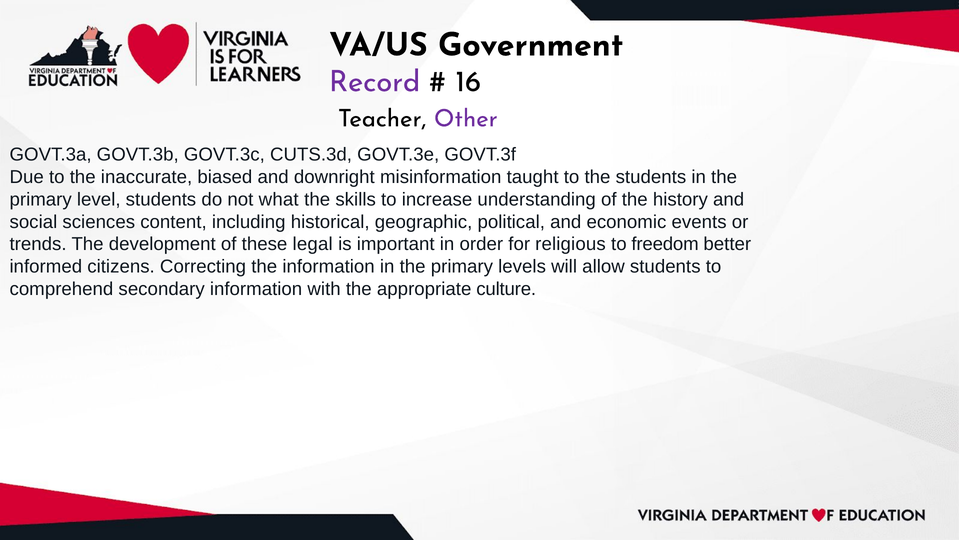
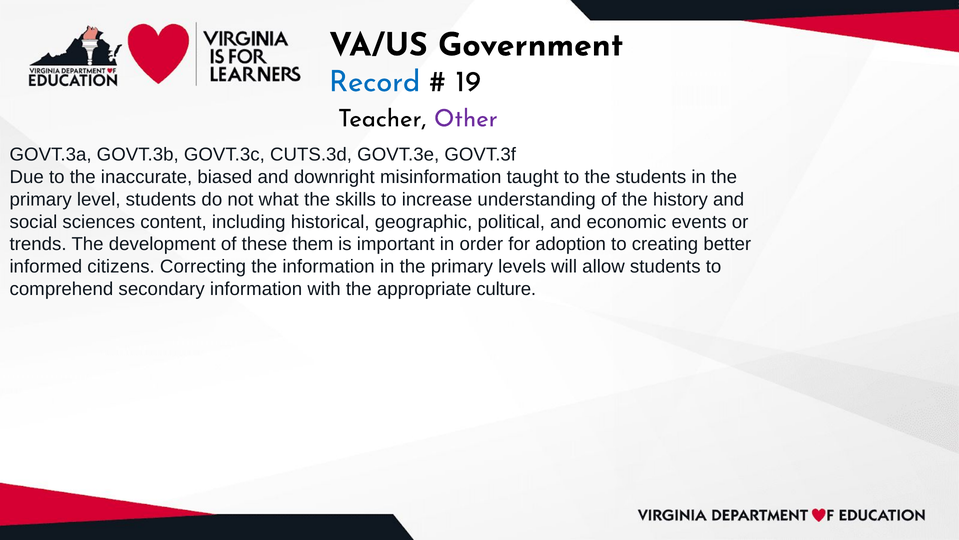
Record colour: purple -> blue
16: 16 -> 19
legal: legal -> them
religious: religious -> adoption
freedom: freedom -> creating
